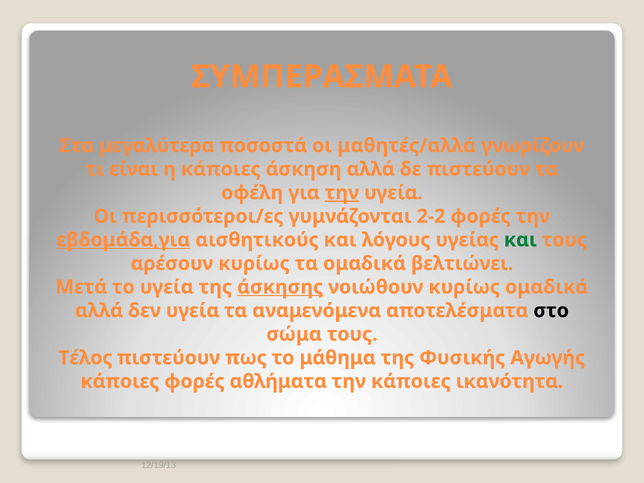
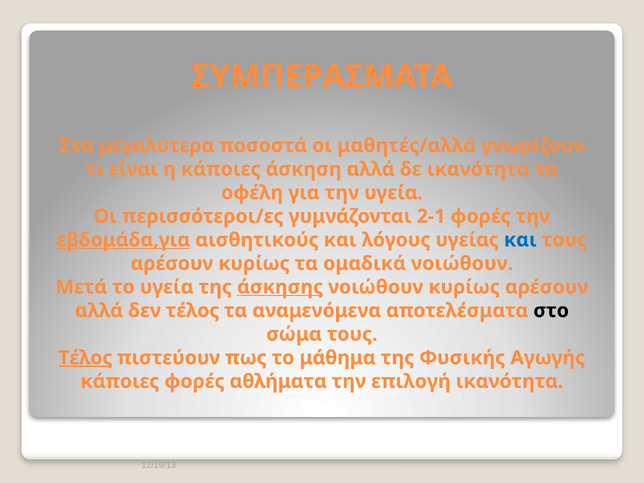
δε πιστεύουν: πιστεύουν -> ικανότητα
την at (342, 193) underline: present -> none
2-2: 2-2 -> 2-1
και at (520, 240) colour: green -> blue
ομαδικά βελτιώνει: βελτιώνει -> νοιώθουν
κυρίως ομαδικά: ομαδικά -> αρέσουν
δεν υγεία: υγεία -> τέλος
Τέλος at (85, 358) underline: none -> present
την κάποιες: κάποιες -> επιλογή
